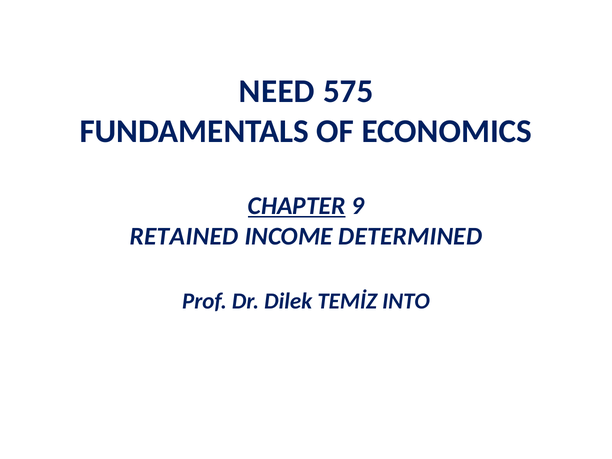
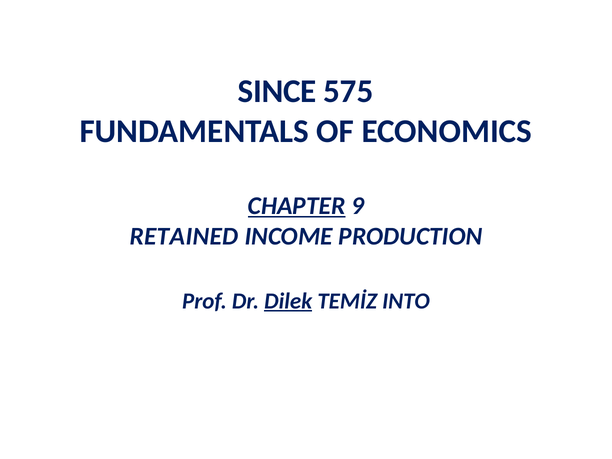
NEED: NEED -> SINCE
DETERMINED: DETERMINED -> PRODUCTION
Dilek underline: none -> present
